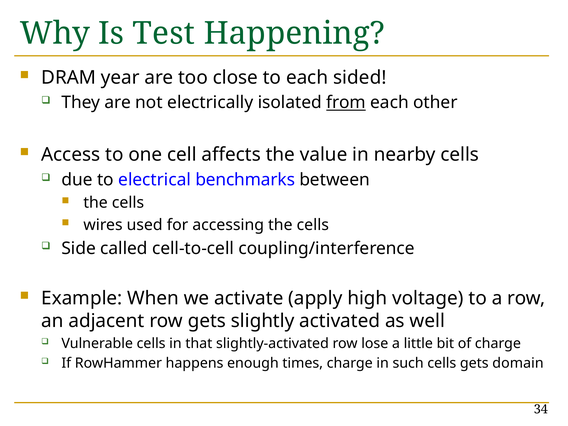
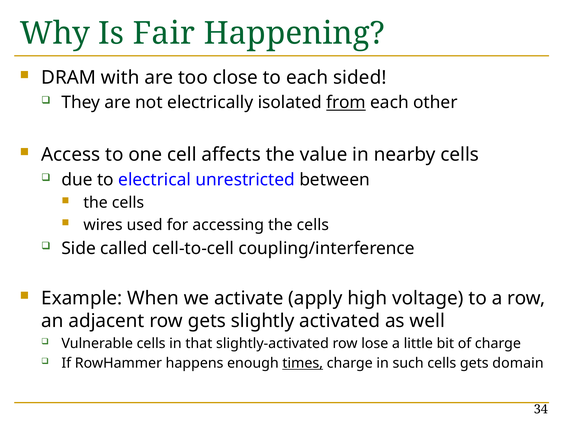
Test: Test -> Fair
year: year -> with
benchmarks: benchmarks -> unrestricted
times underline: none -> present
